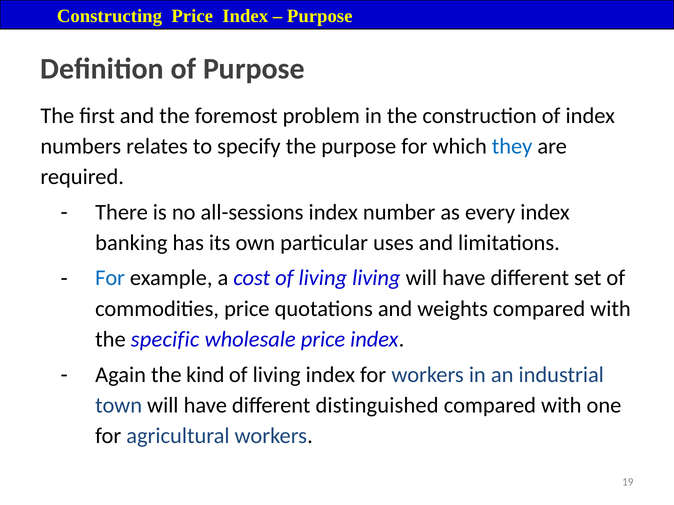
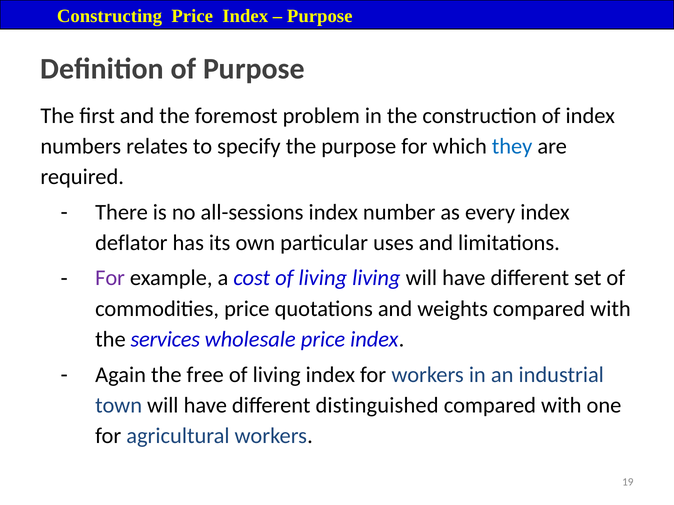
banking: banking -> deflator
For at (110, 278) colour: blue -> purple
specific: specific -> services
kind: kind -> free
